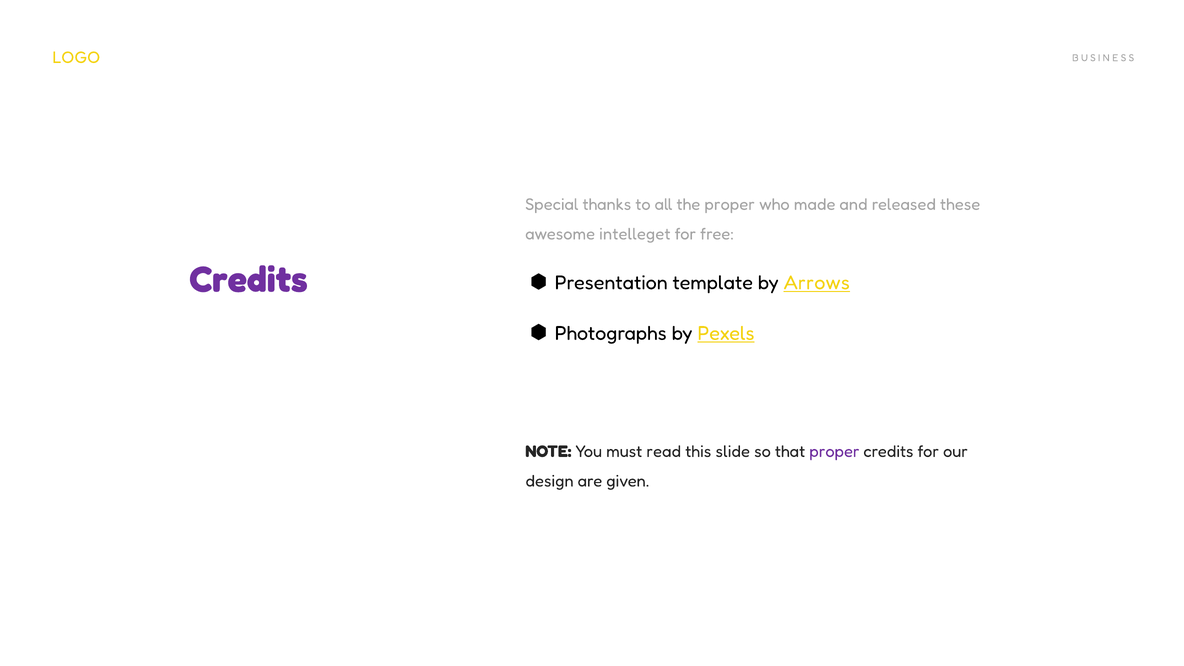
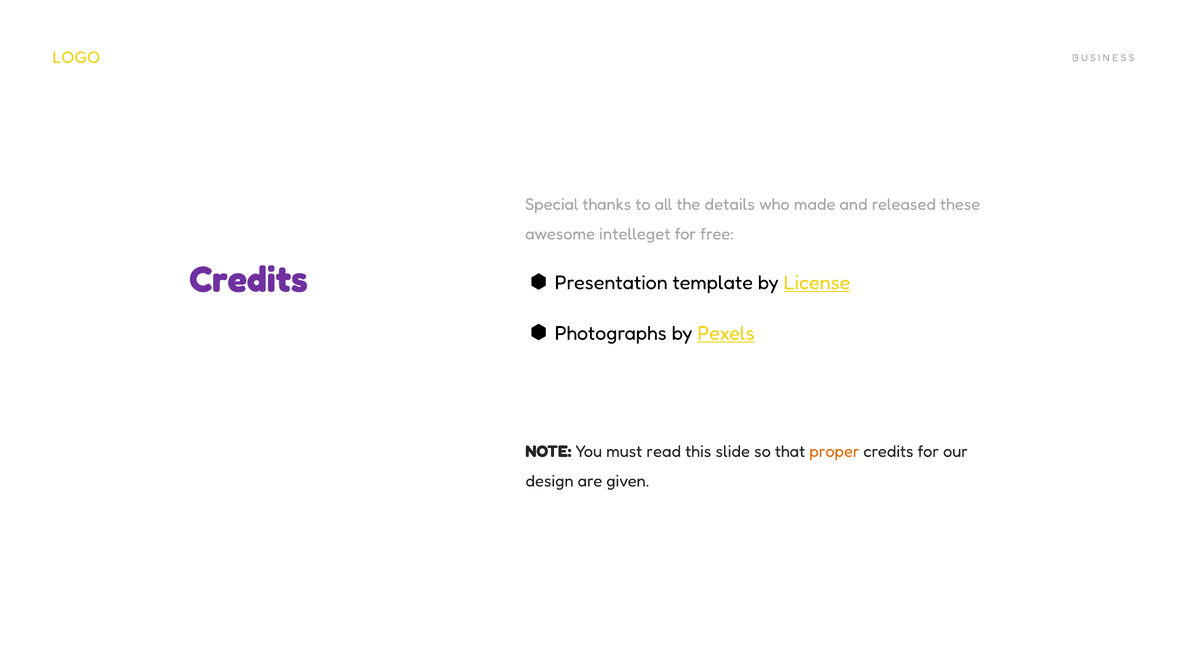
the proper: proper -> details
Arrows: Arrows -> License
proper at (834, 451) colour: purple -> orange
